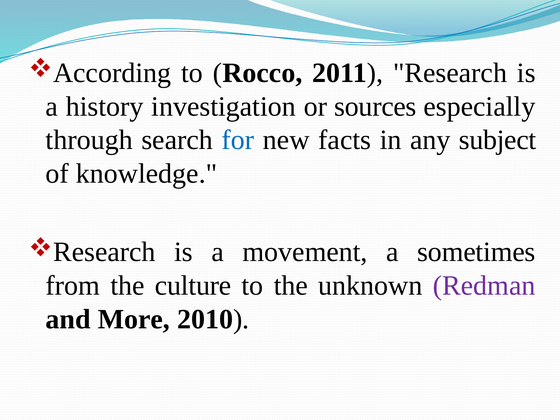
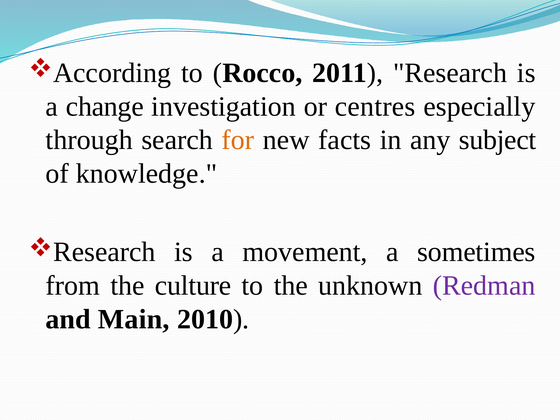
history: history -> change
sources: sources -> centres
for colour: blue -> orange
More: More -> Main
